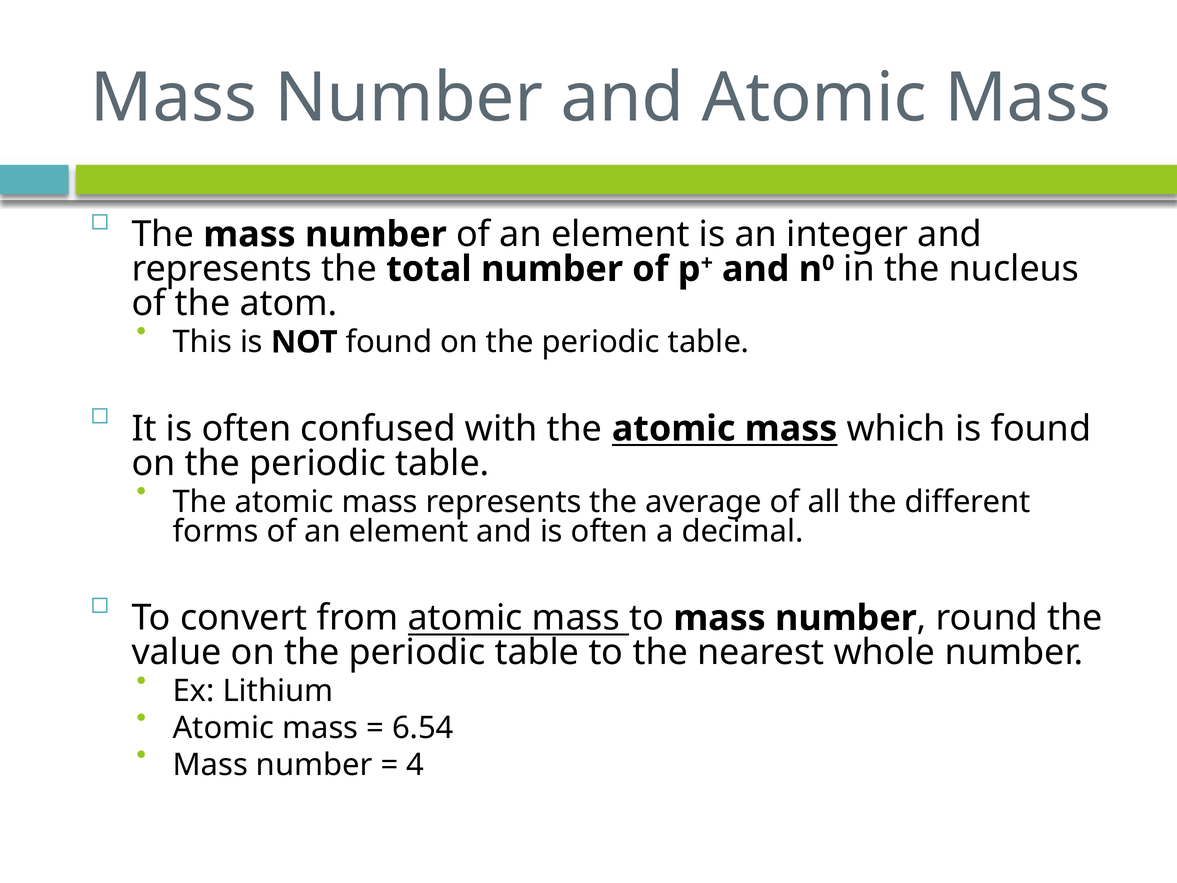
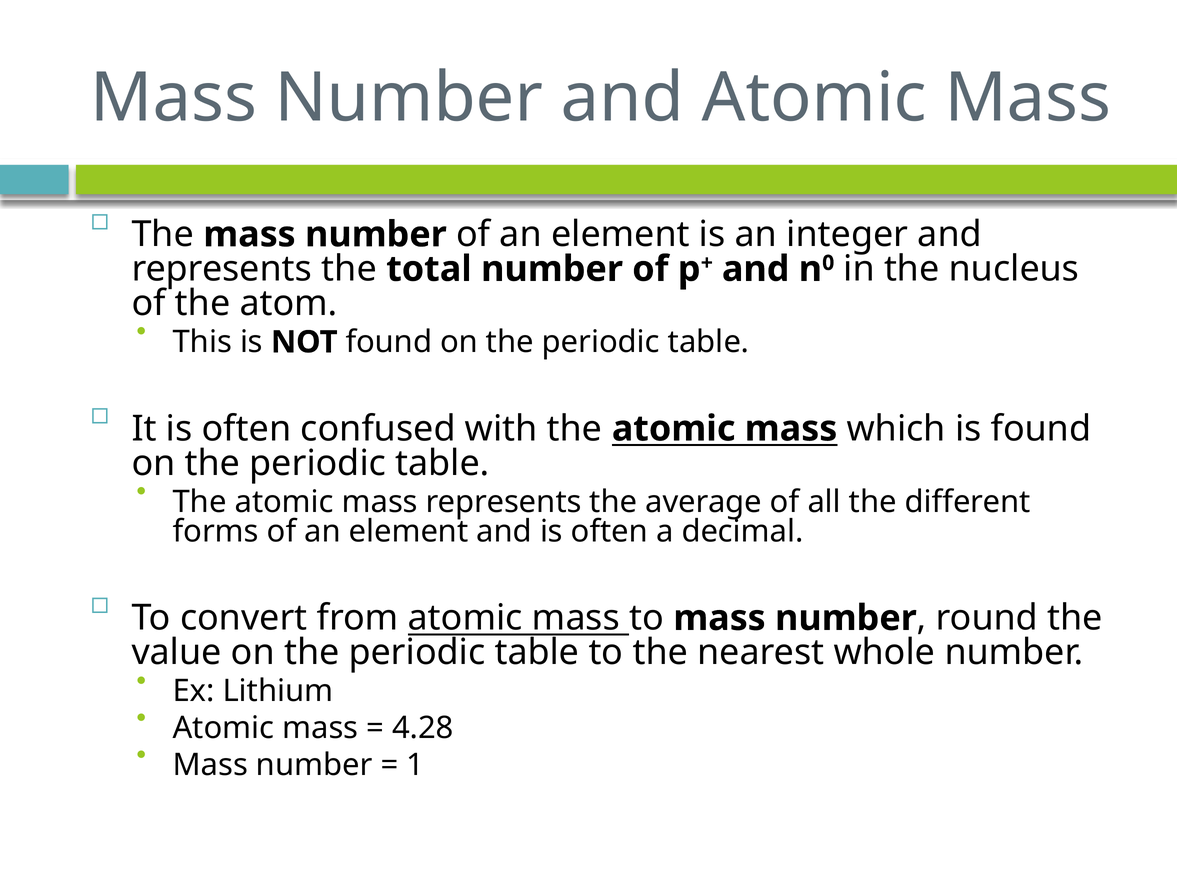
6.54: 6.54 -> 4.28
4: 4 -> 1
